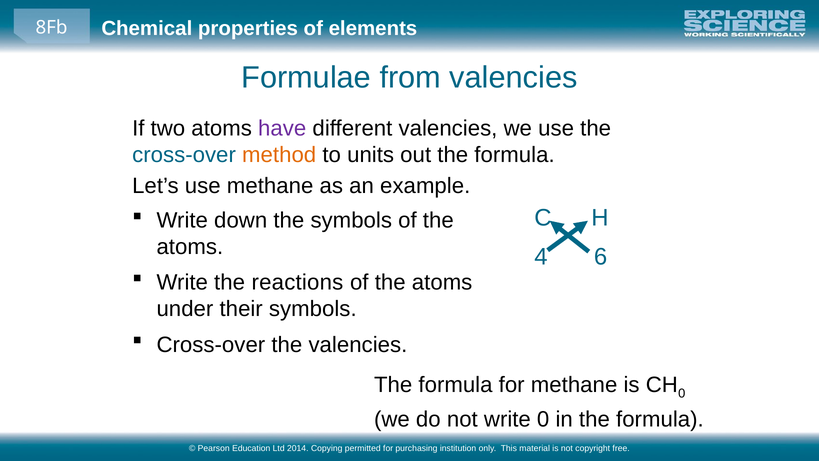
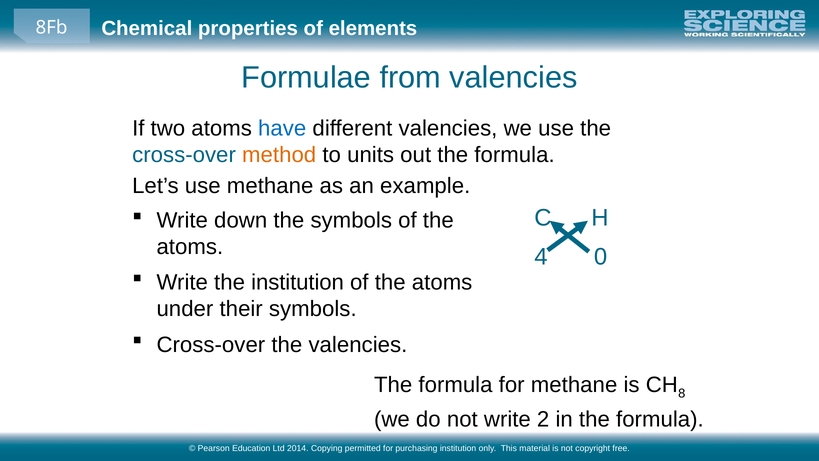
have colour: purple -> blue
6: 6 -> 0
the reactions: reactions -> institution
0 at (682, 393): 0 -> 8
write 0: 0 -> 2
